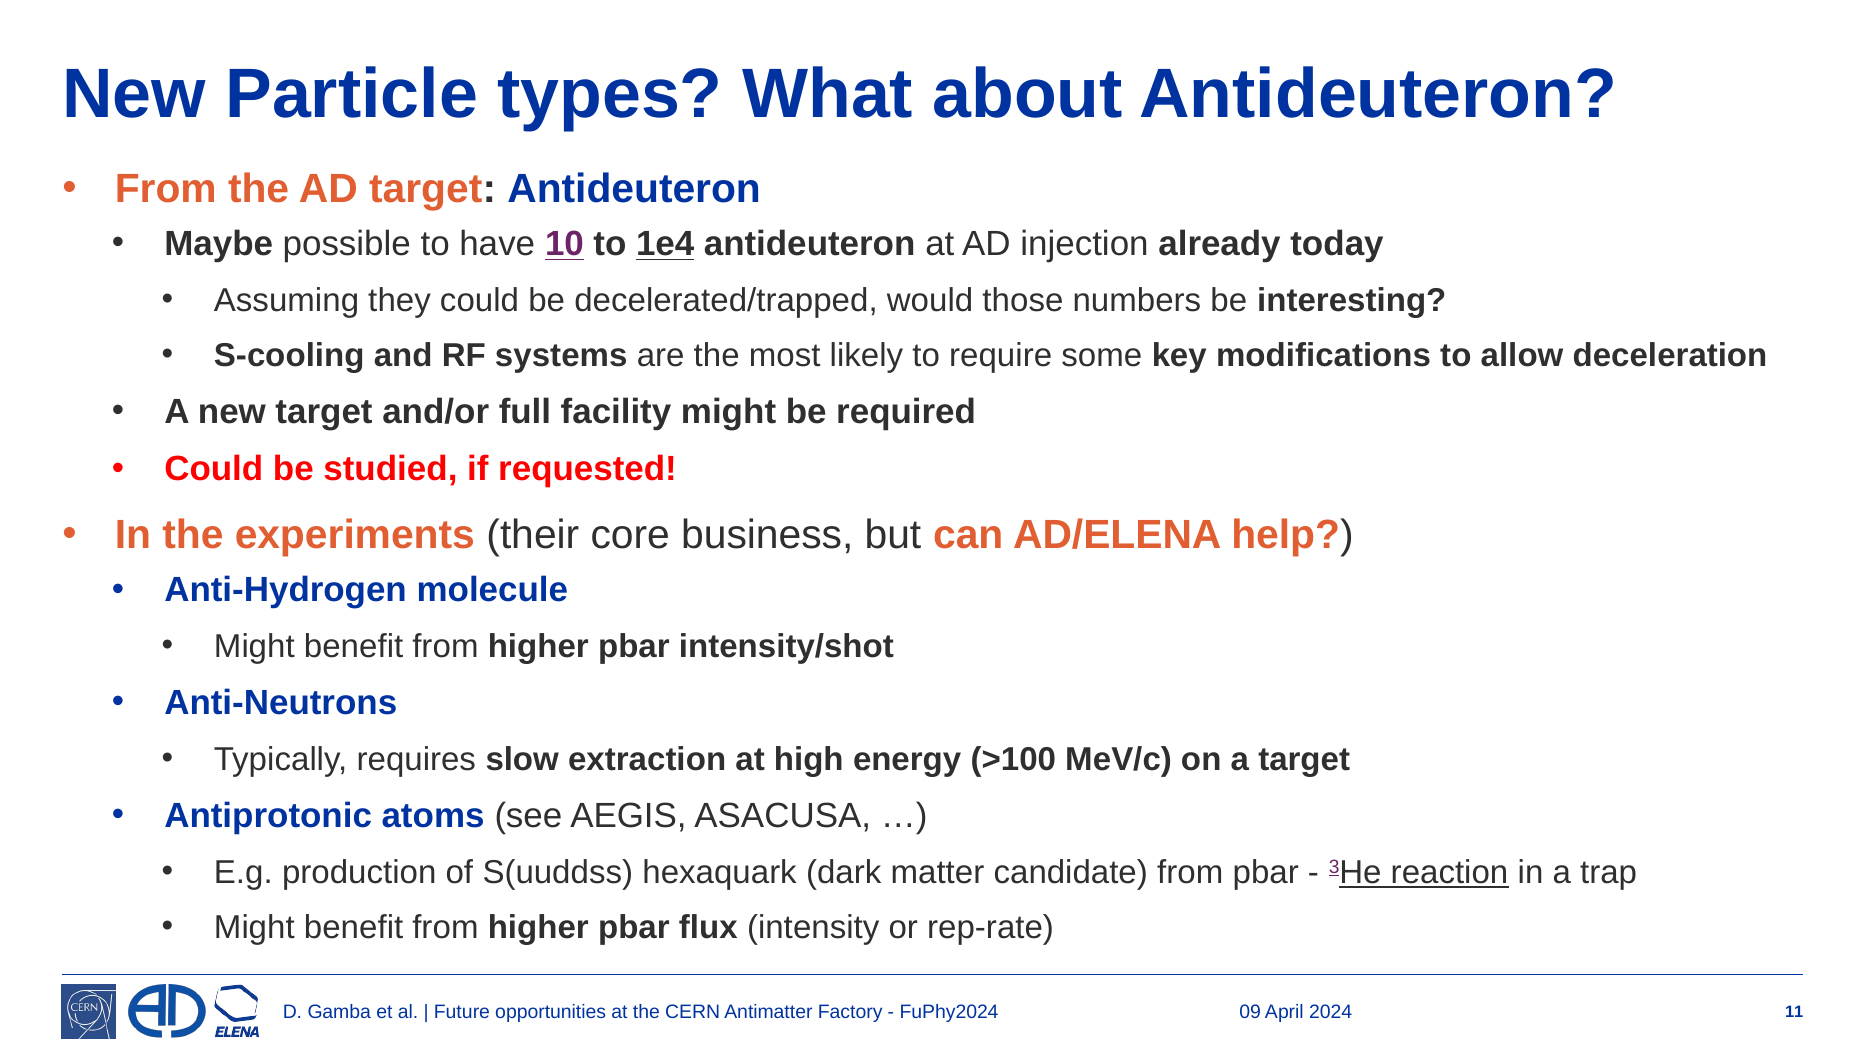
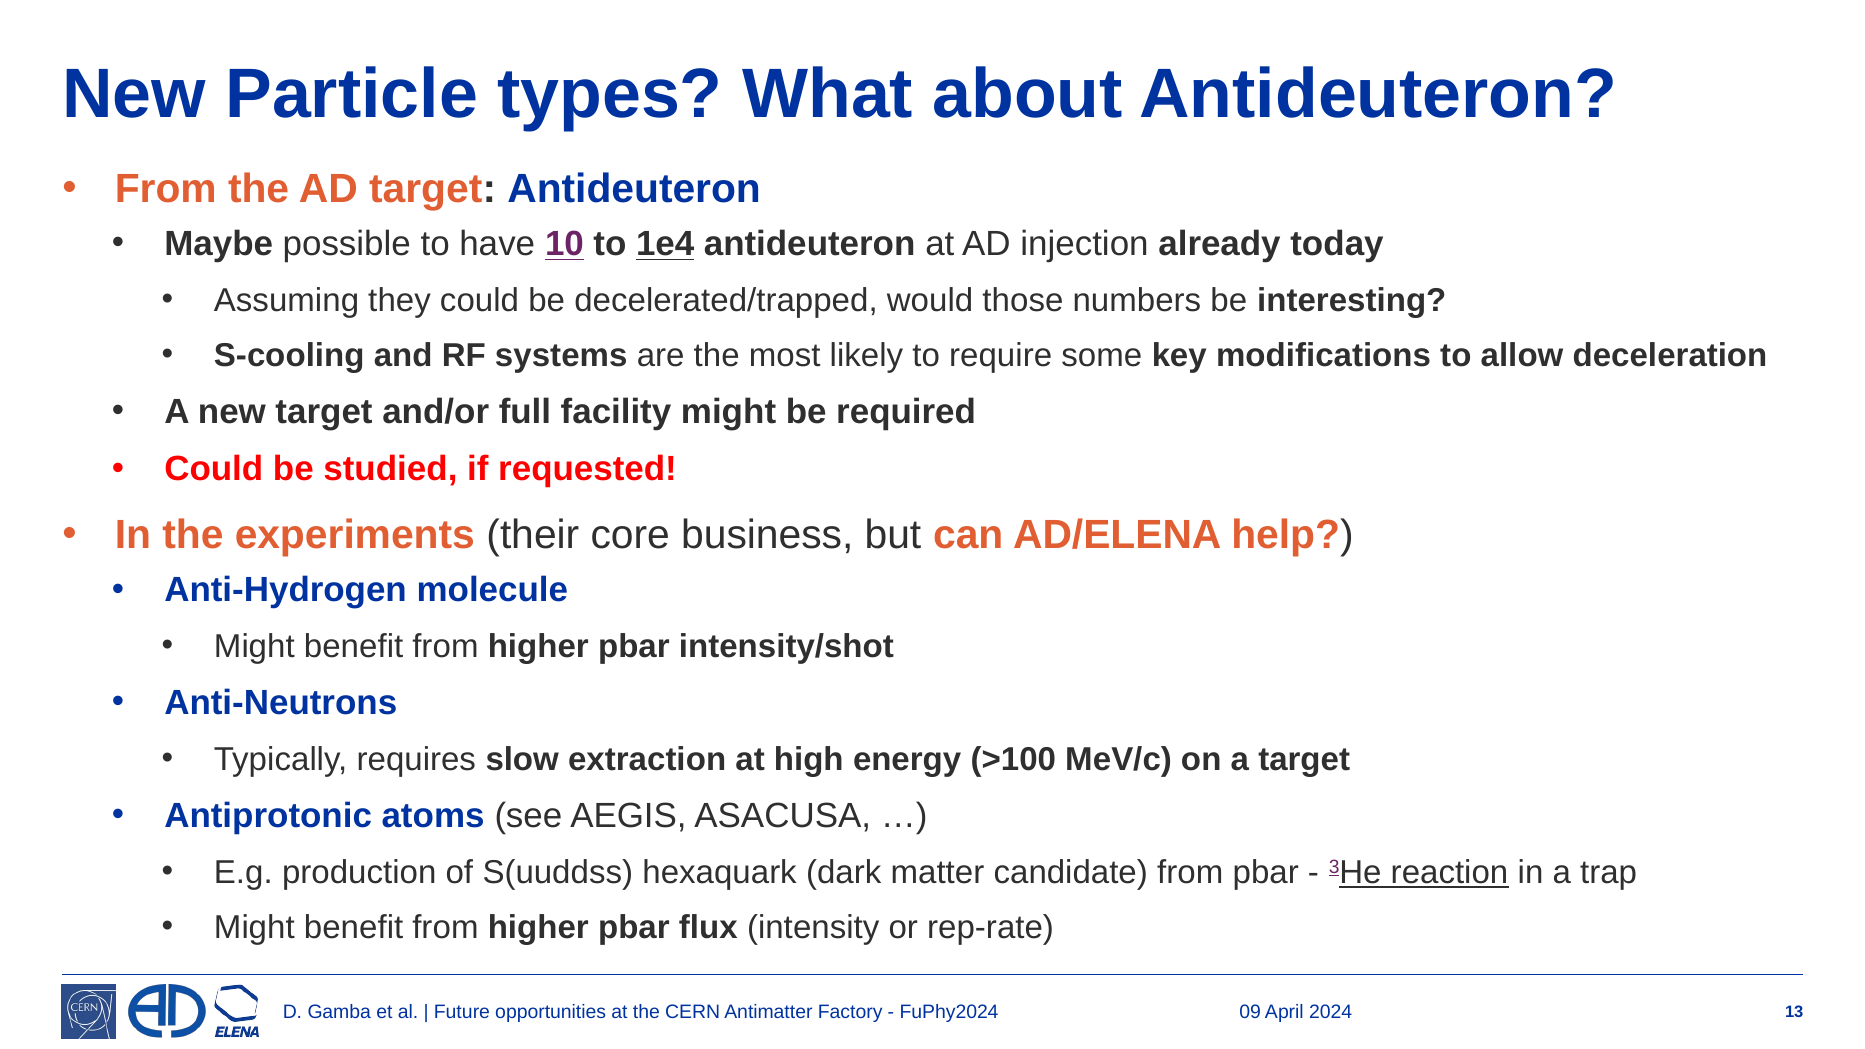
11: 11 -> 13
